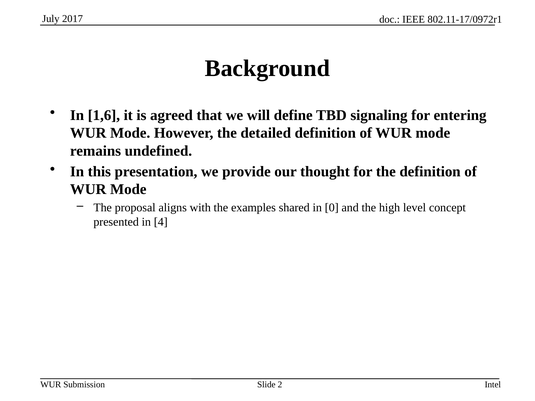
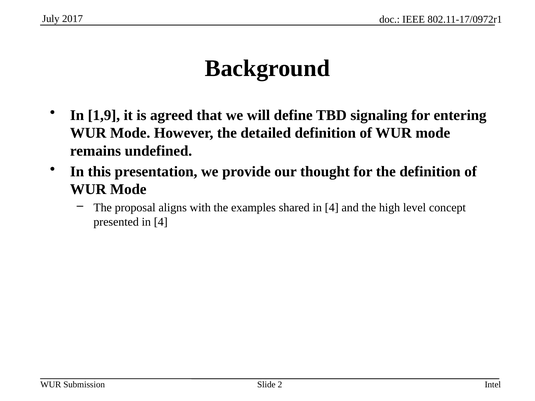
1,6: 1,6 -> 1,9
shared in 0: 0 -> 4
